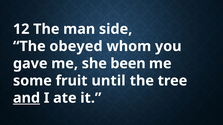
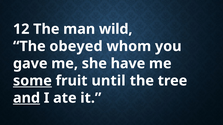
side: side -> wild
been: been -> have
some underline: none -> present
